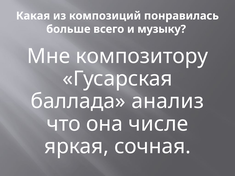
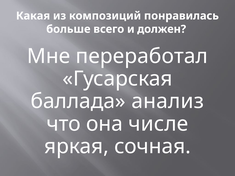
музыку: музыку -> должен
композитору: композитору -> переработал
